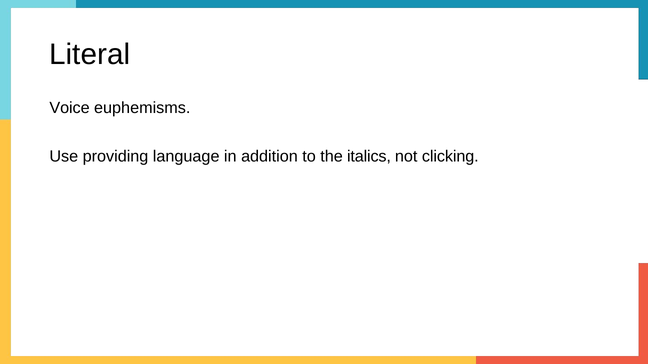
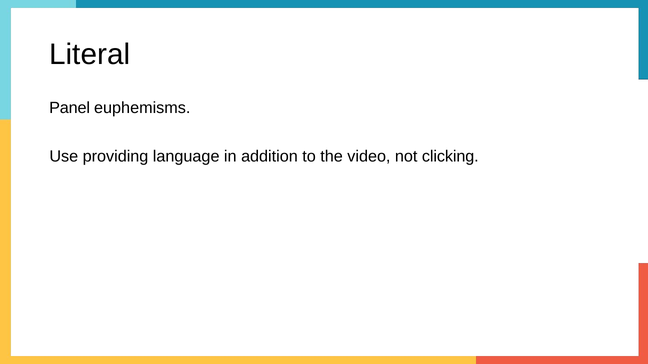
Voice: Voice -> Panel
italics: italics -> video
